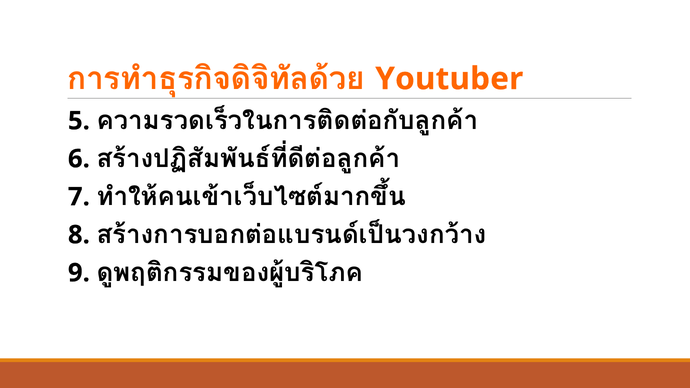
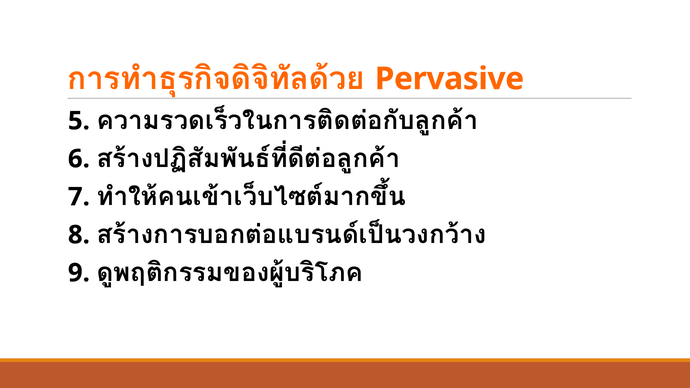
Youtuber: Youtuber -> Pervasive
